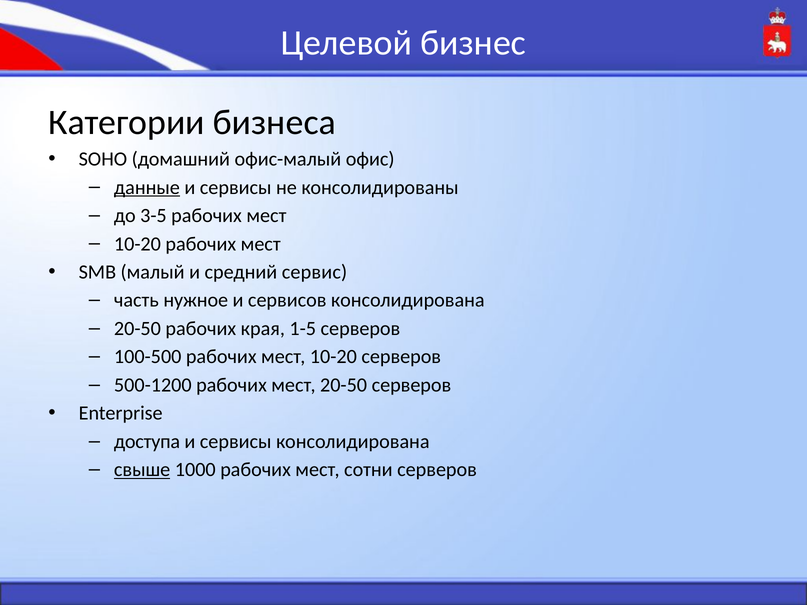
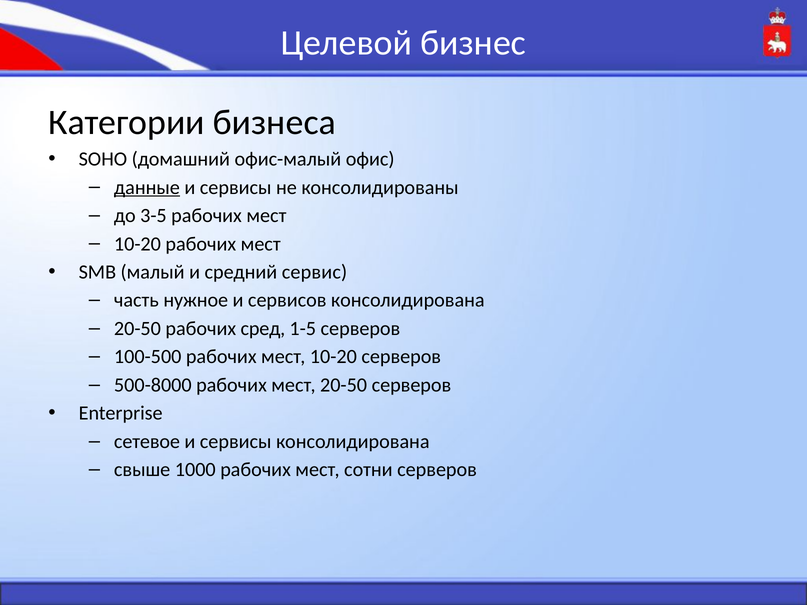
края: края -> сред
500-1200: 500-1200 -> 500-8000
доступа: доступа -> сетевое
свыше underline: present -> none
